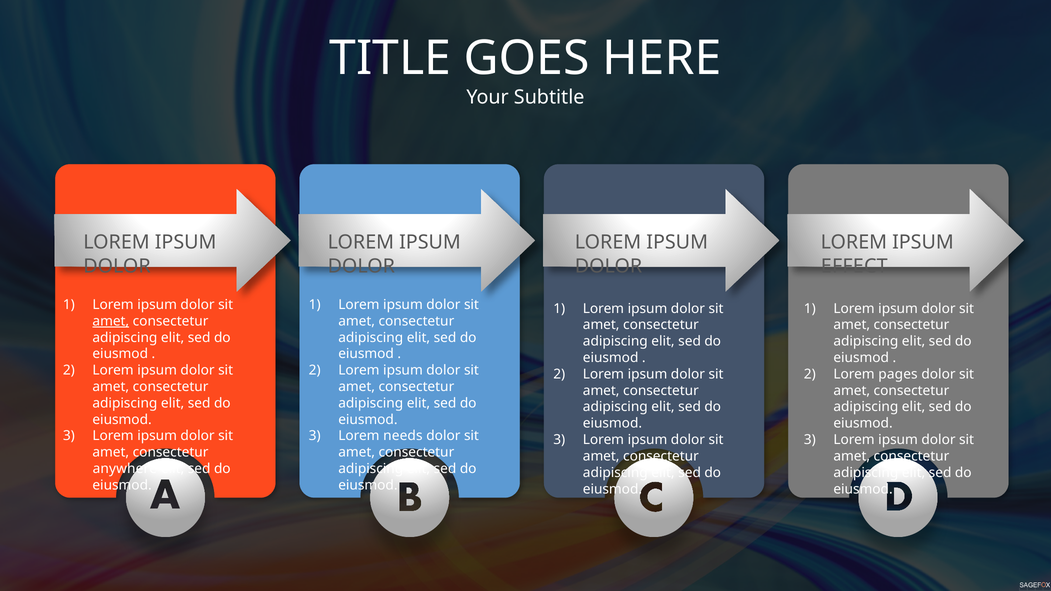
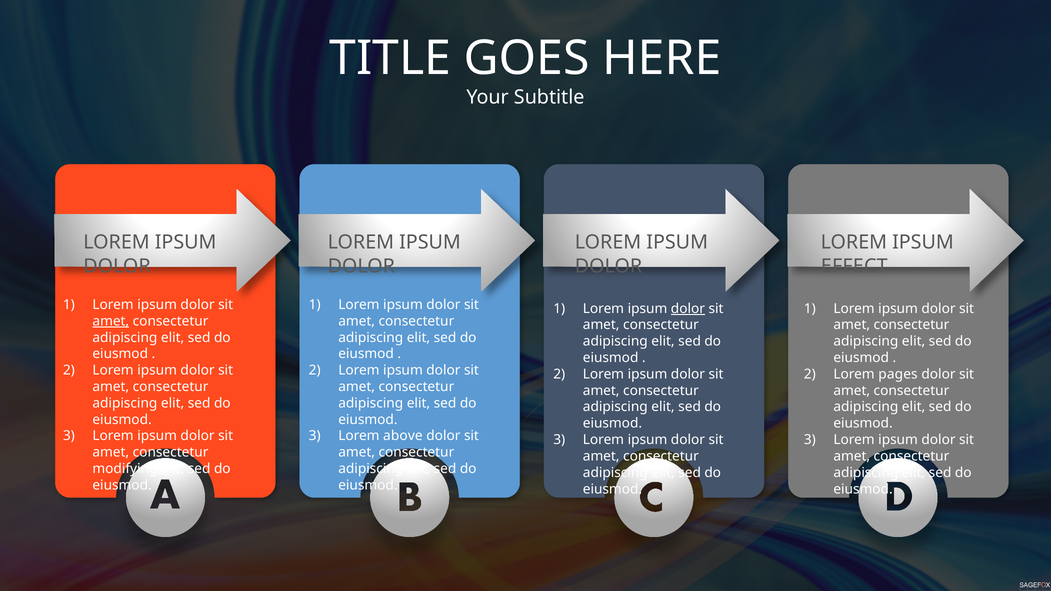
dolor at (688, 309) underline: none -> present
needs: needs -> above
anywhere: anywhere -> modifying
